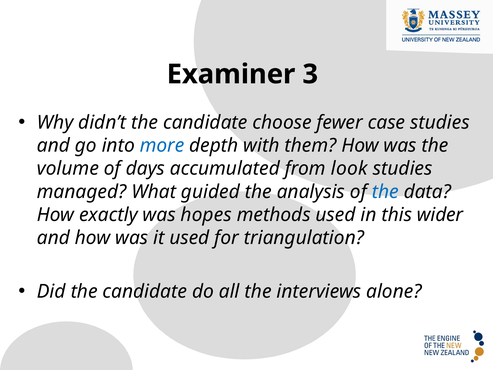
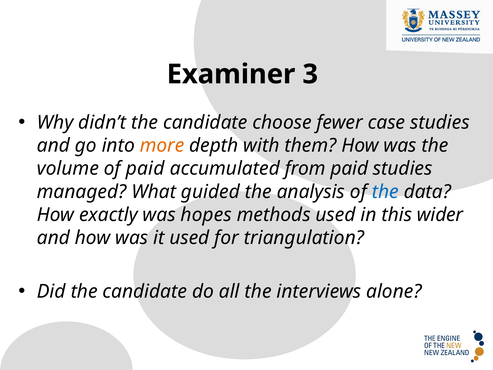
more colour: blue -> orange
of days: days -> paid
from look: look -> paid
